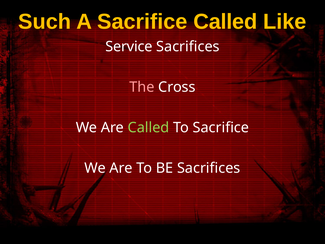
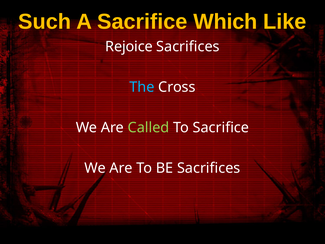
Sacrifice Called: Called -> Which
Service: Service -> Rejoice
The colour: pink -> light blue
